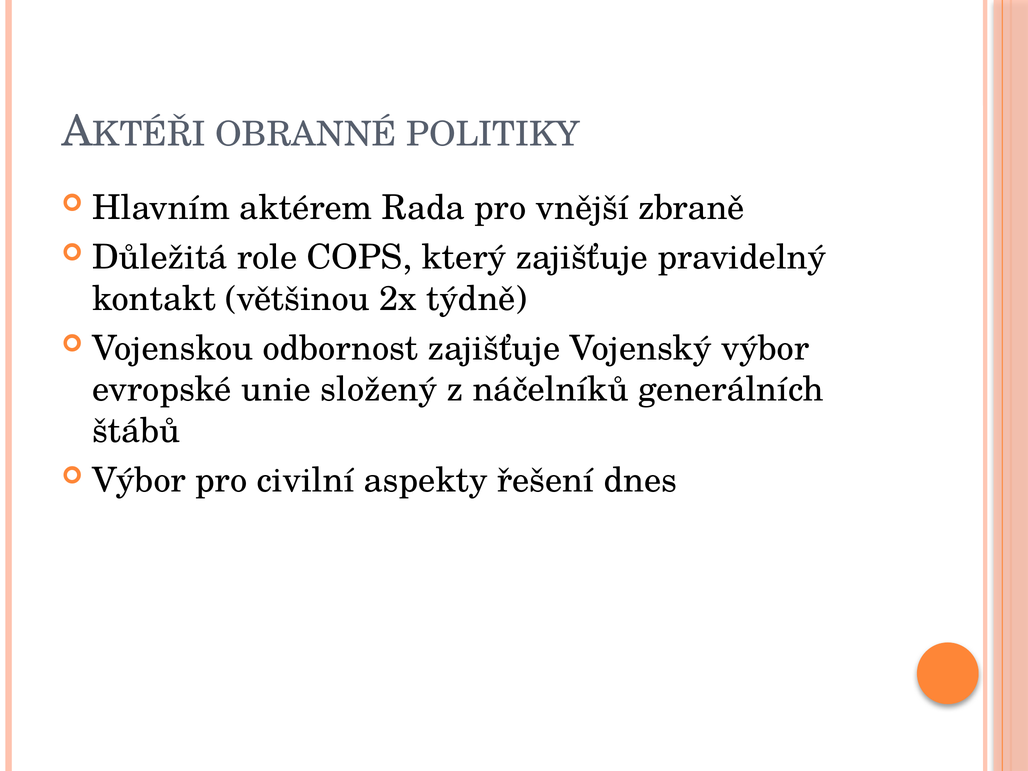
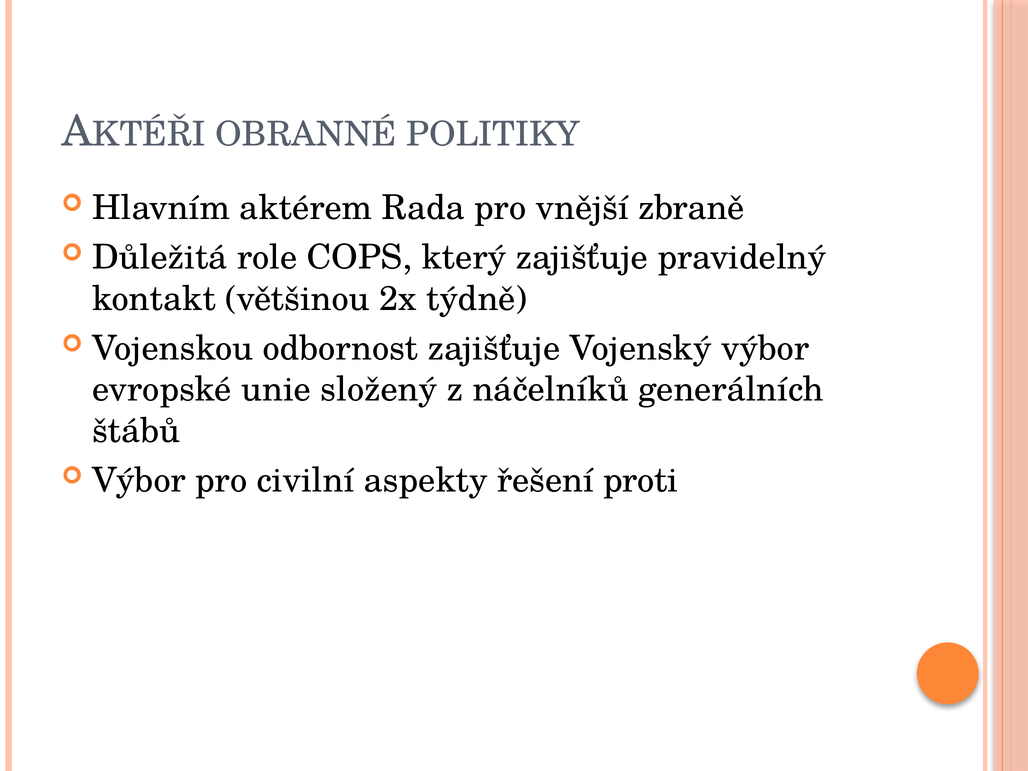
dnes: dnes -> proti
